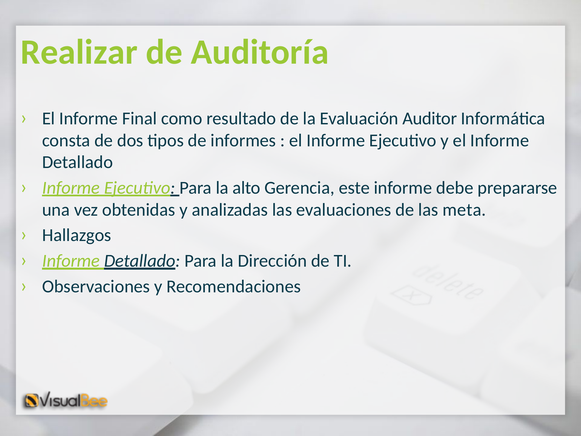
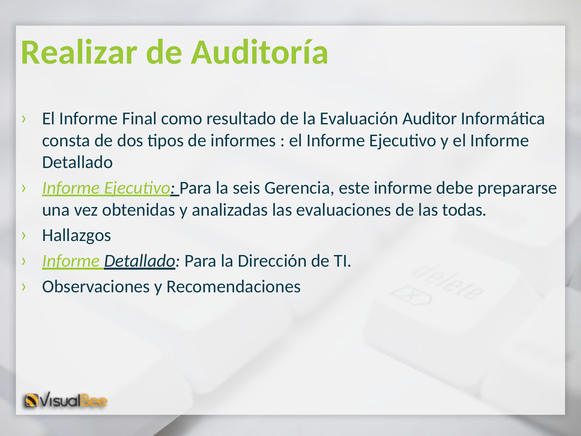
alto: alto -> seis
meta: meta -> todas
